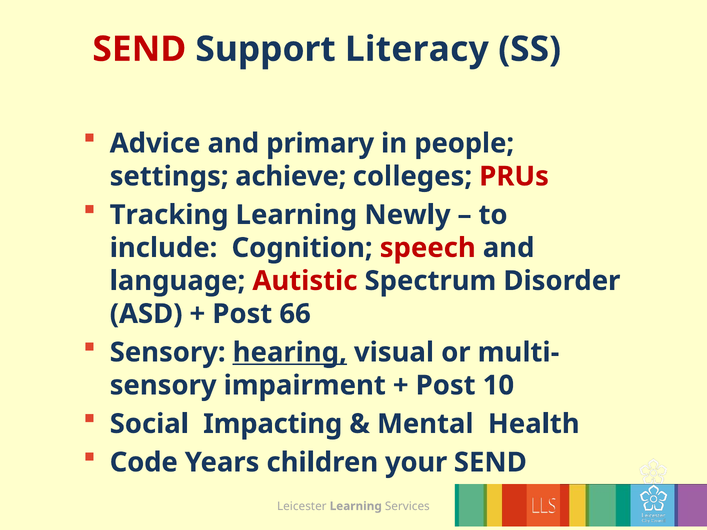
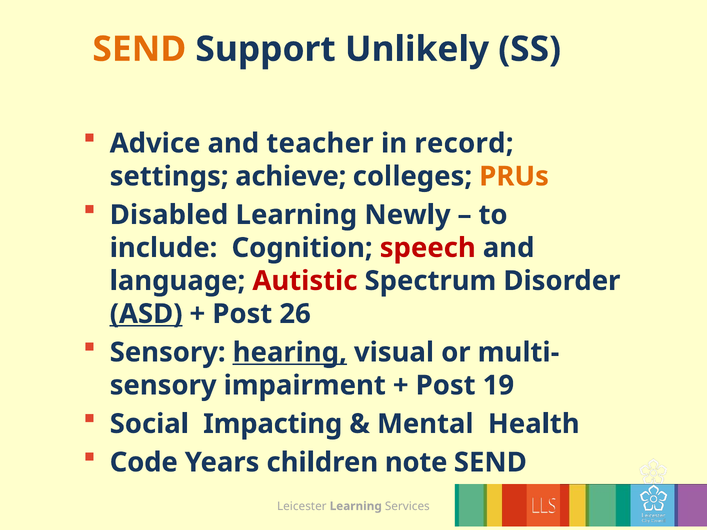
SEND at (139, 49) colour: red -> orange
Literacy: Literacy -> Unlikely
primary: primary -> teacher
people: people -> record
PRUs colour: red -> orange
Tracking: Tracking -> Disabled
ASD underline: none -> present
66: 66 -> 26
10: 10 -> 19
your: your -> note
